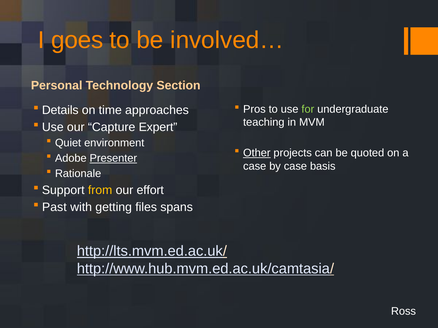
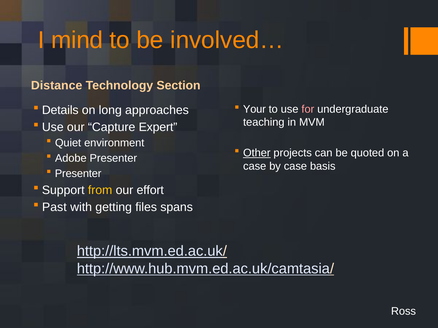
goes: goes -> mind
Personal: Personal -> Distance
Pros: Pros -> Your
for colour: light green -> pink
time: time -> long
Presenter at (113, 159) underline: present -> none
Rationale at (78, 174): Rationale -> Presenter
